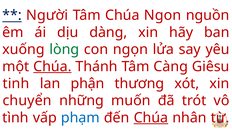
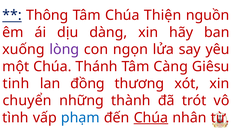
Người: Người -> Thông
Ngon: Ngon -> Thiện
lòng colour: green -> purple
Chúa at (52, 66) underline: present -> none
phận: phận -> đồng
muốn: muốn -> thành
